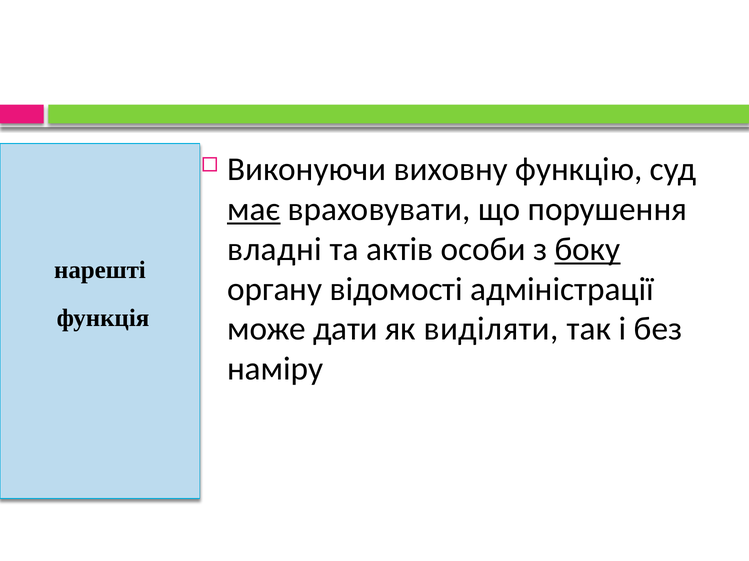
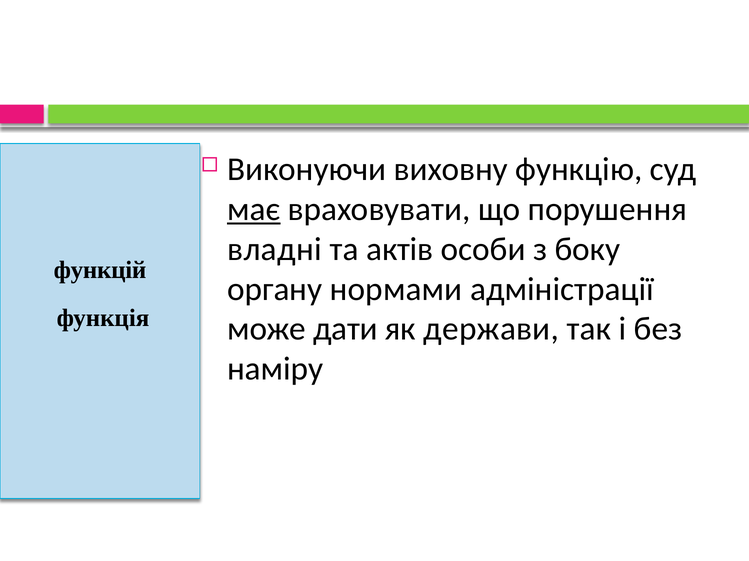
боку underline: present -> none
нарешті: нарешті -> функцій
відомості: відомості -> нормами
виділяти: виділяти -> держави
